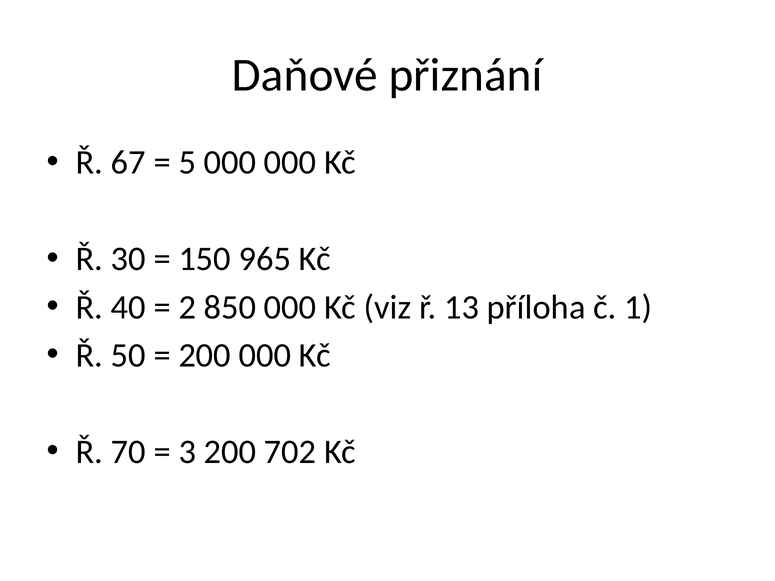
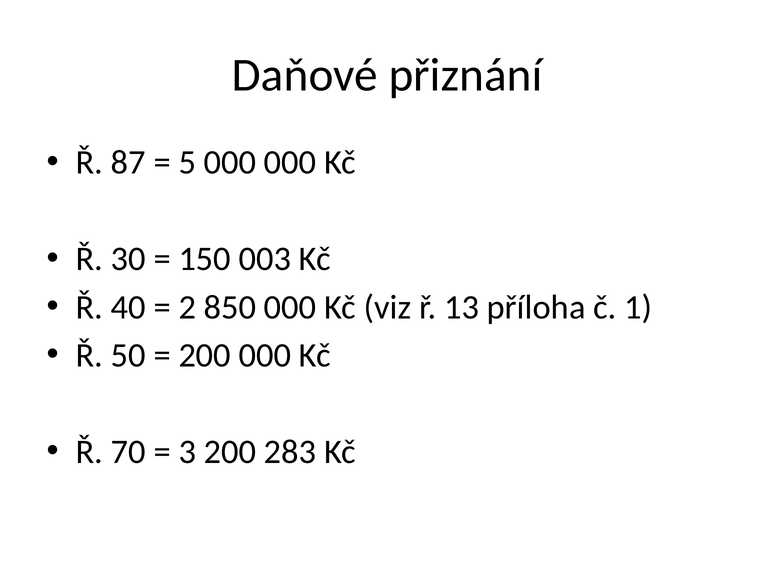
67: 67 -> 87
965: 965 -> 003
702: 702 -> 283
